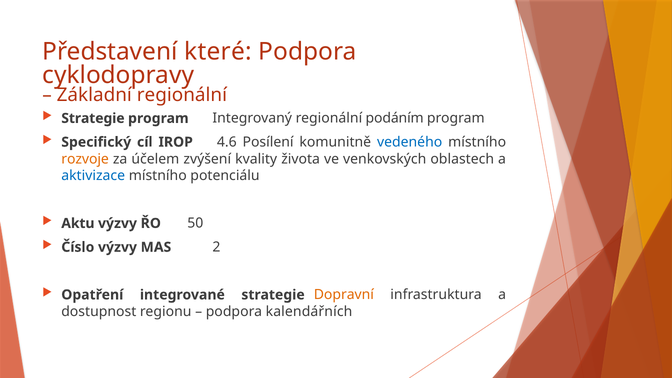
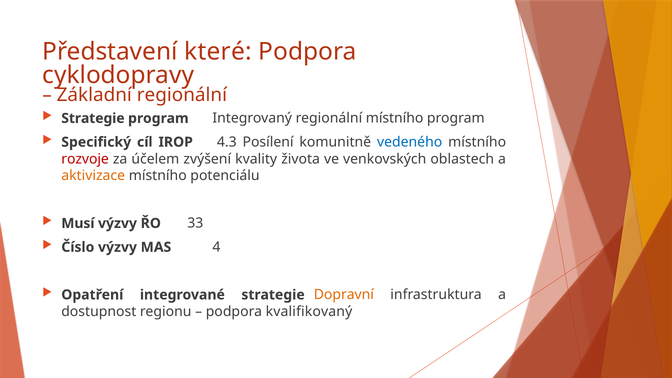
regionální podáním: podáním -> místního
4.6: 4.6 -> 4.3
rozvoje colour: orange -> red
aktivizace colour: blue -> orange
Aktu: Aktu -> Musí
50: 50 -> 33
2: 2 -> 4
kalendářních: kalendářních -> kvalifikovaný
